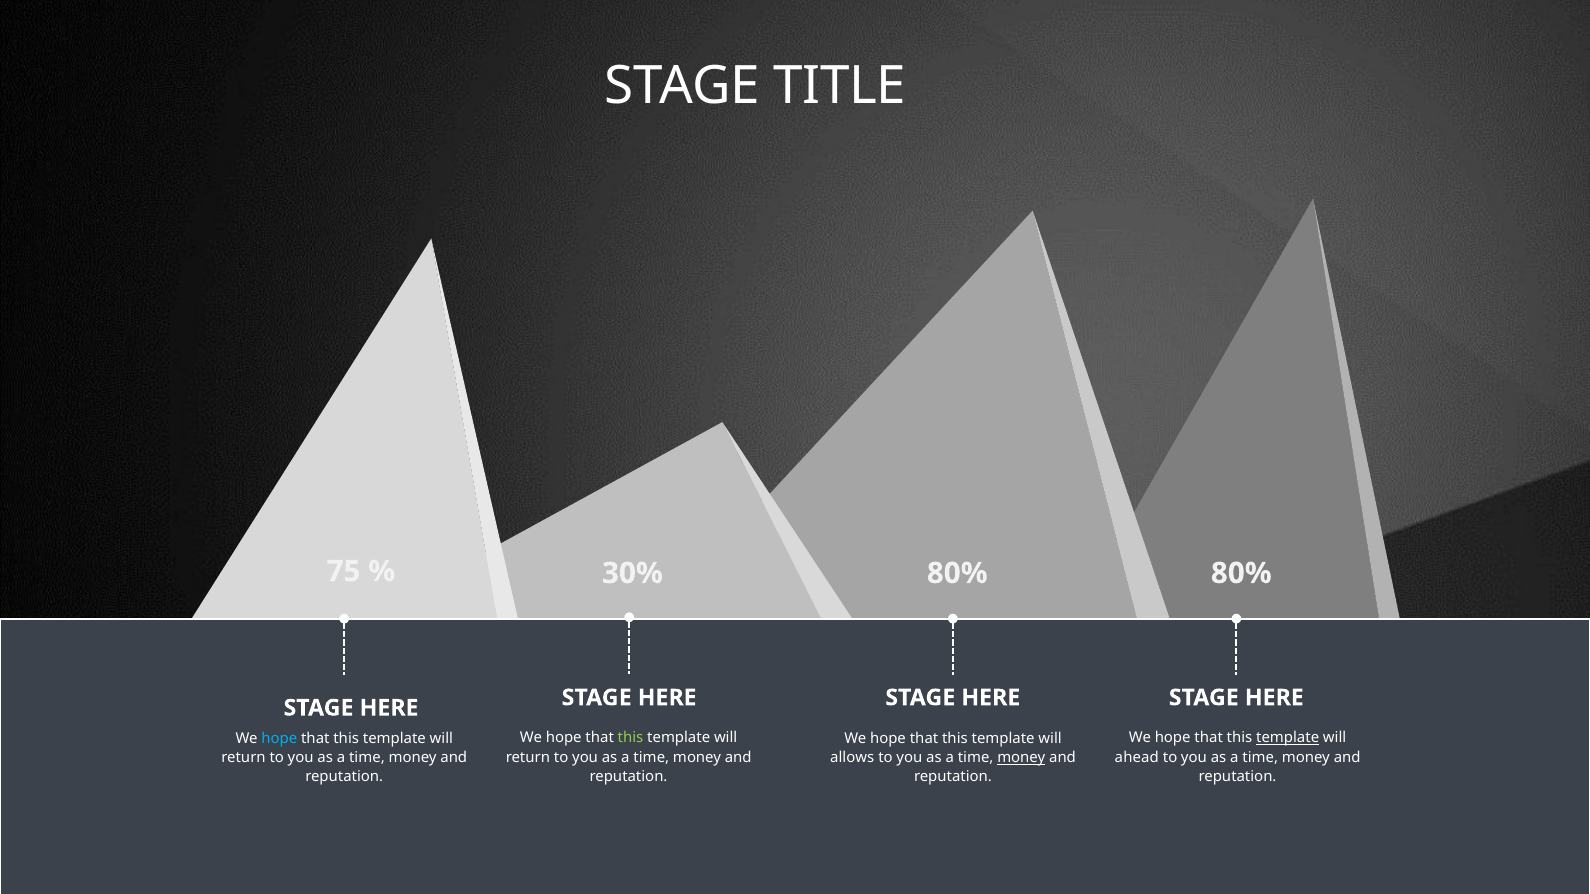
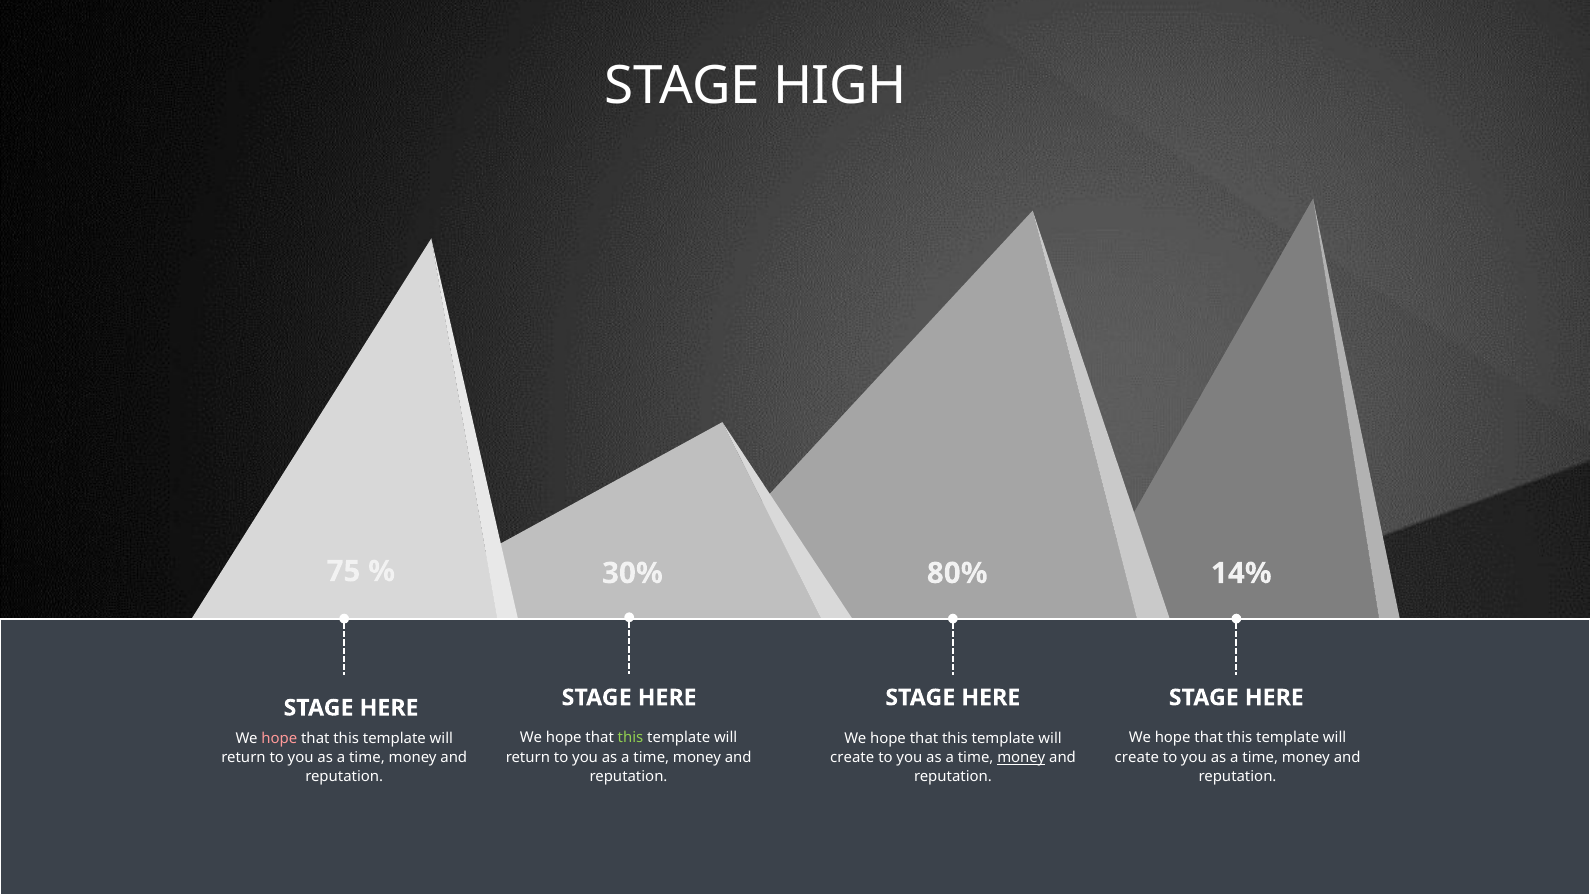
TITLE: TITLE -> HIGH
80% 80%: 80% -> 14%
template at (1288, 738) underline: present -> none
hope at (279, 739) colour: light blue -> pink
ahead at (1137, 758): ahead -> create
allows at (852, 758): allows -> create
